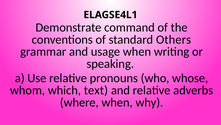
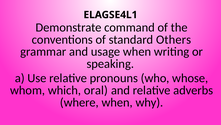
text: text -> oral
